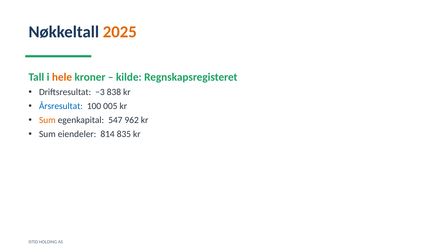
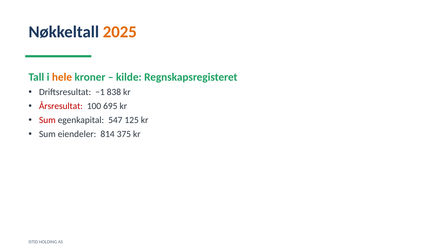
−3: −3 -> −1
Årsresultat colour: blue -> red
005: 005 -> 695
Sum at (47, 120) colour: orange -> red
962: 962 -> 125
835: 835 -> 375
